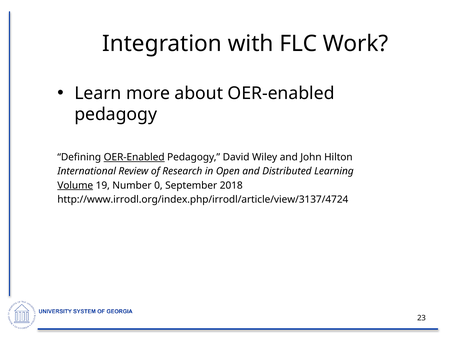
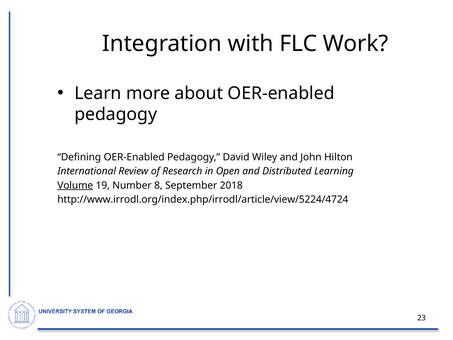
OER-Enabled at (134, 157) underline: present -> none
0: 0 -> 8
http://www.irrodl.org/index.php/irrodl/article/view/3137/4724: http://www.irrodl.org/index.php/irrodl/article/view/3137/4724 -> http://www.irrodl.org/index.php/irrodl/article/view/5224/4724
